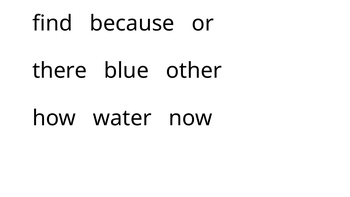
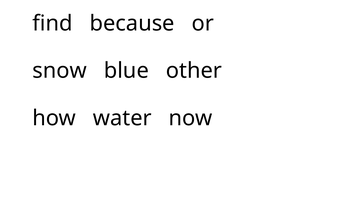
there: there -> snow
